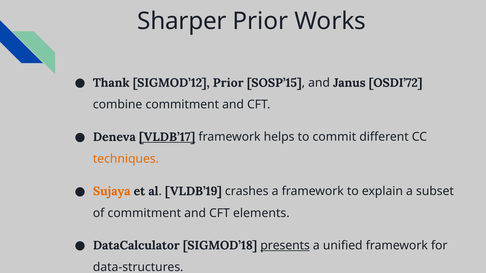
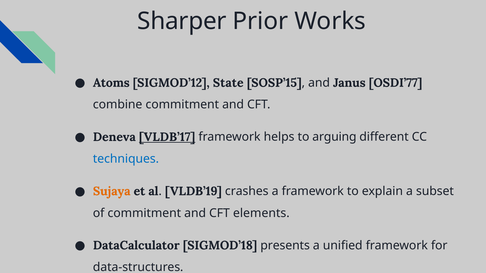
Thank: Thank -> Atoms
SIGMOD’12 Prior: Prior -> State
OSDI’72: OSDI’72 -> OSDI’77
commit: commit -> arguing
techniques colour: orange -> blue
presents underline: present -> none
